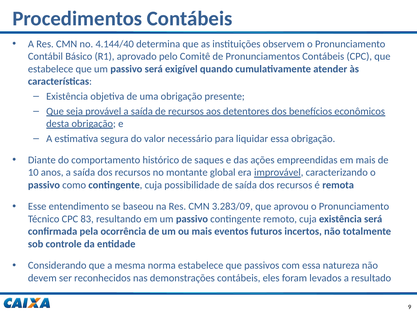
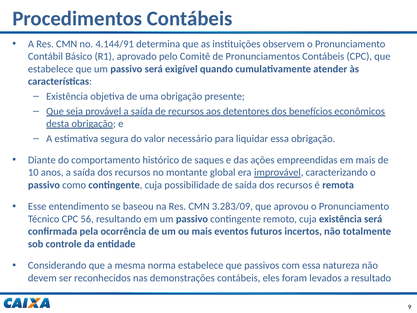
4.144/40: 4.144/40 -> 4.144/91
83: 83 -> 56
